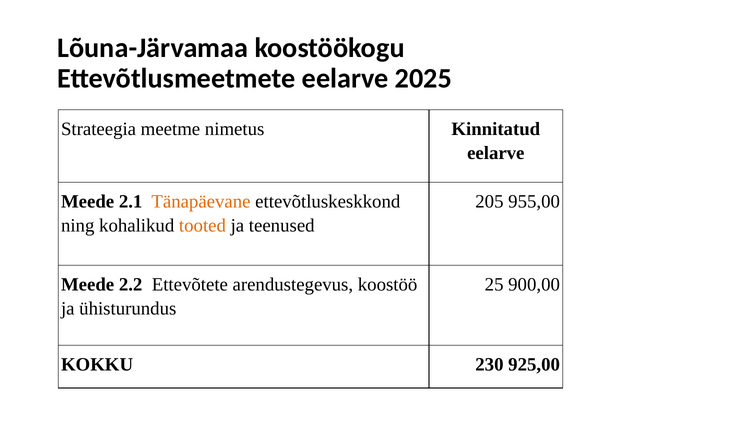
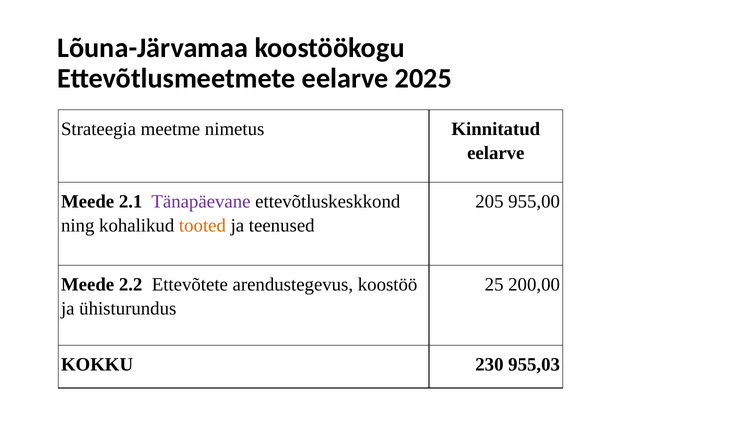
Tänapäevane colour: orange -> purple
900,00: 900,00 -> 200,00
925,00: 925,00 -> 955,03
